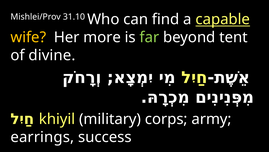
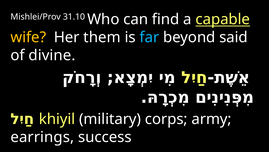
more: more -> them
far colour: light green -> light blue
tent: tent -> said
